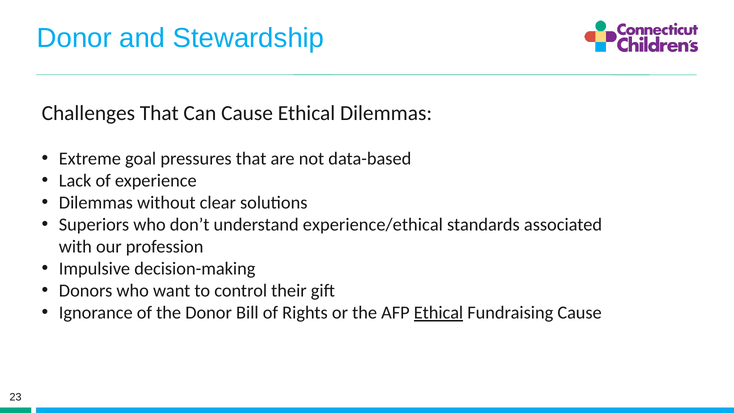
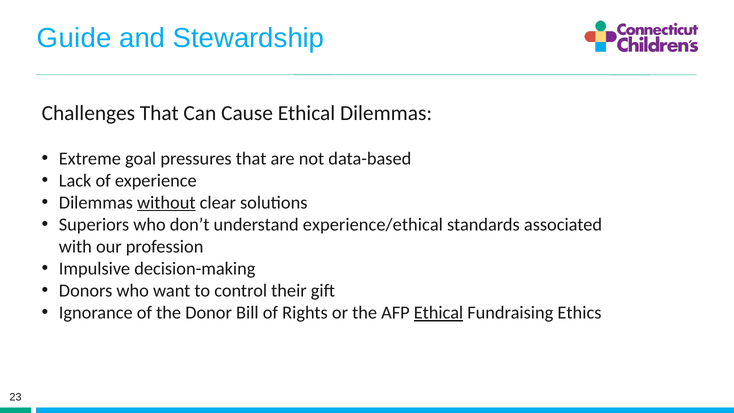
Donor at (74, 38): Donor -> Guide
without underline: none -> present
Fundraising Cause: Cause -> Ethics
